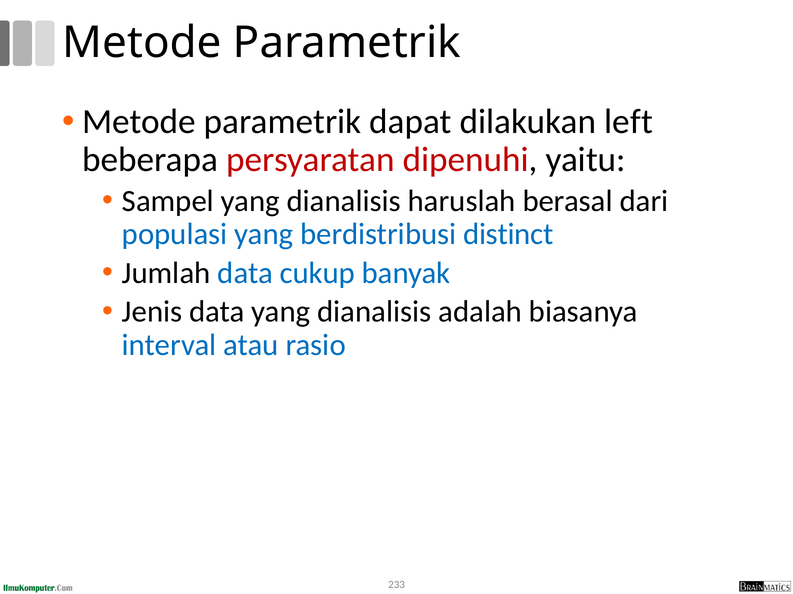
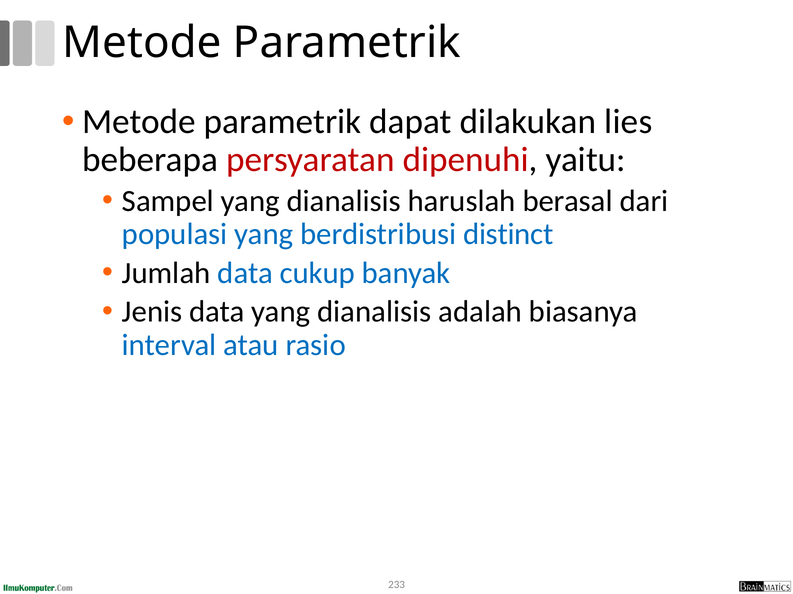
left: left -> lies
